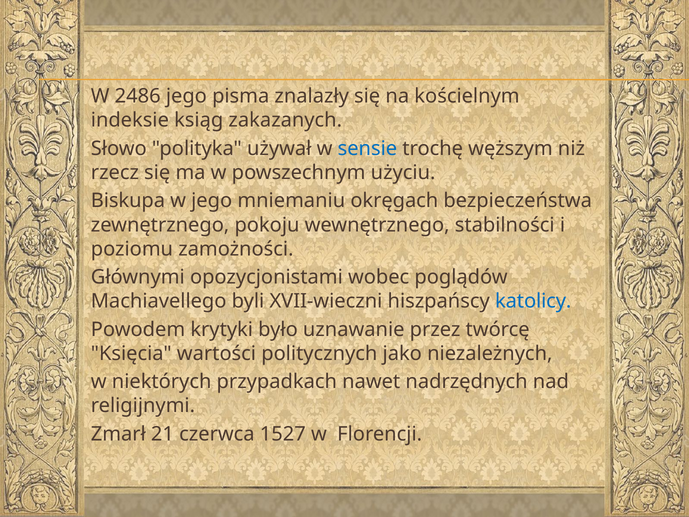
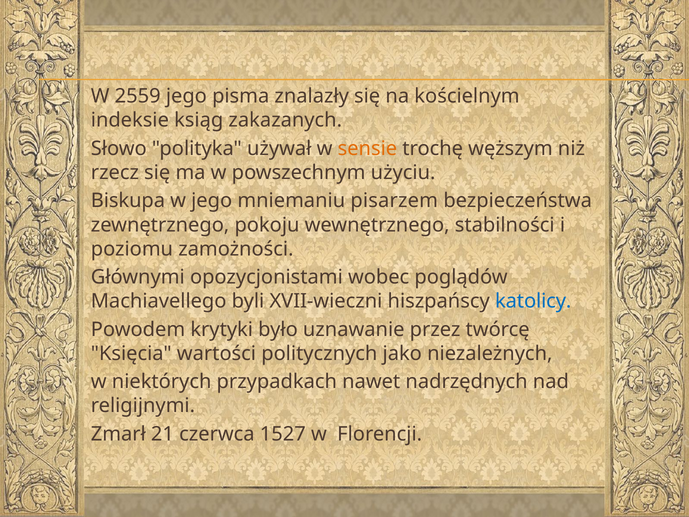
2486: 2486 -> 2559
sensie colour: blue -> orange
okręgach: okręgach -> pisarzem
